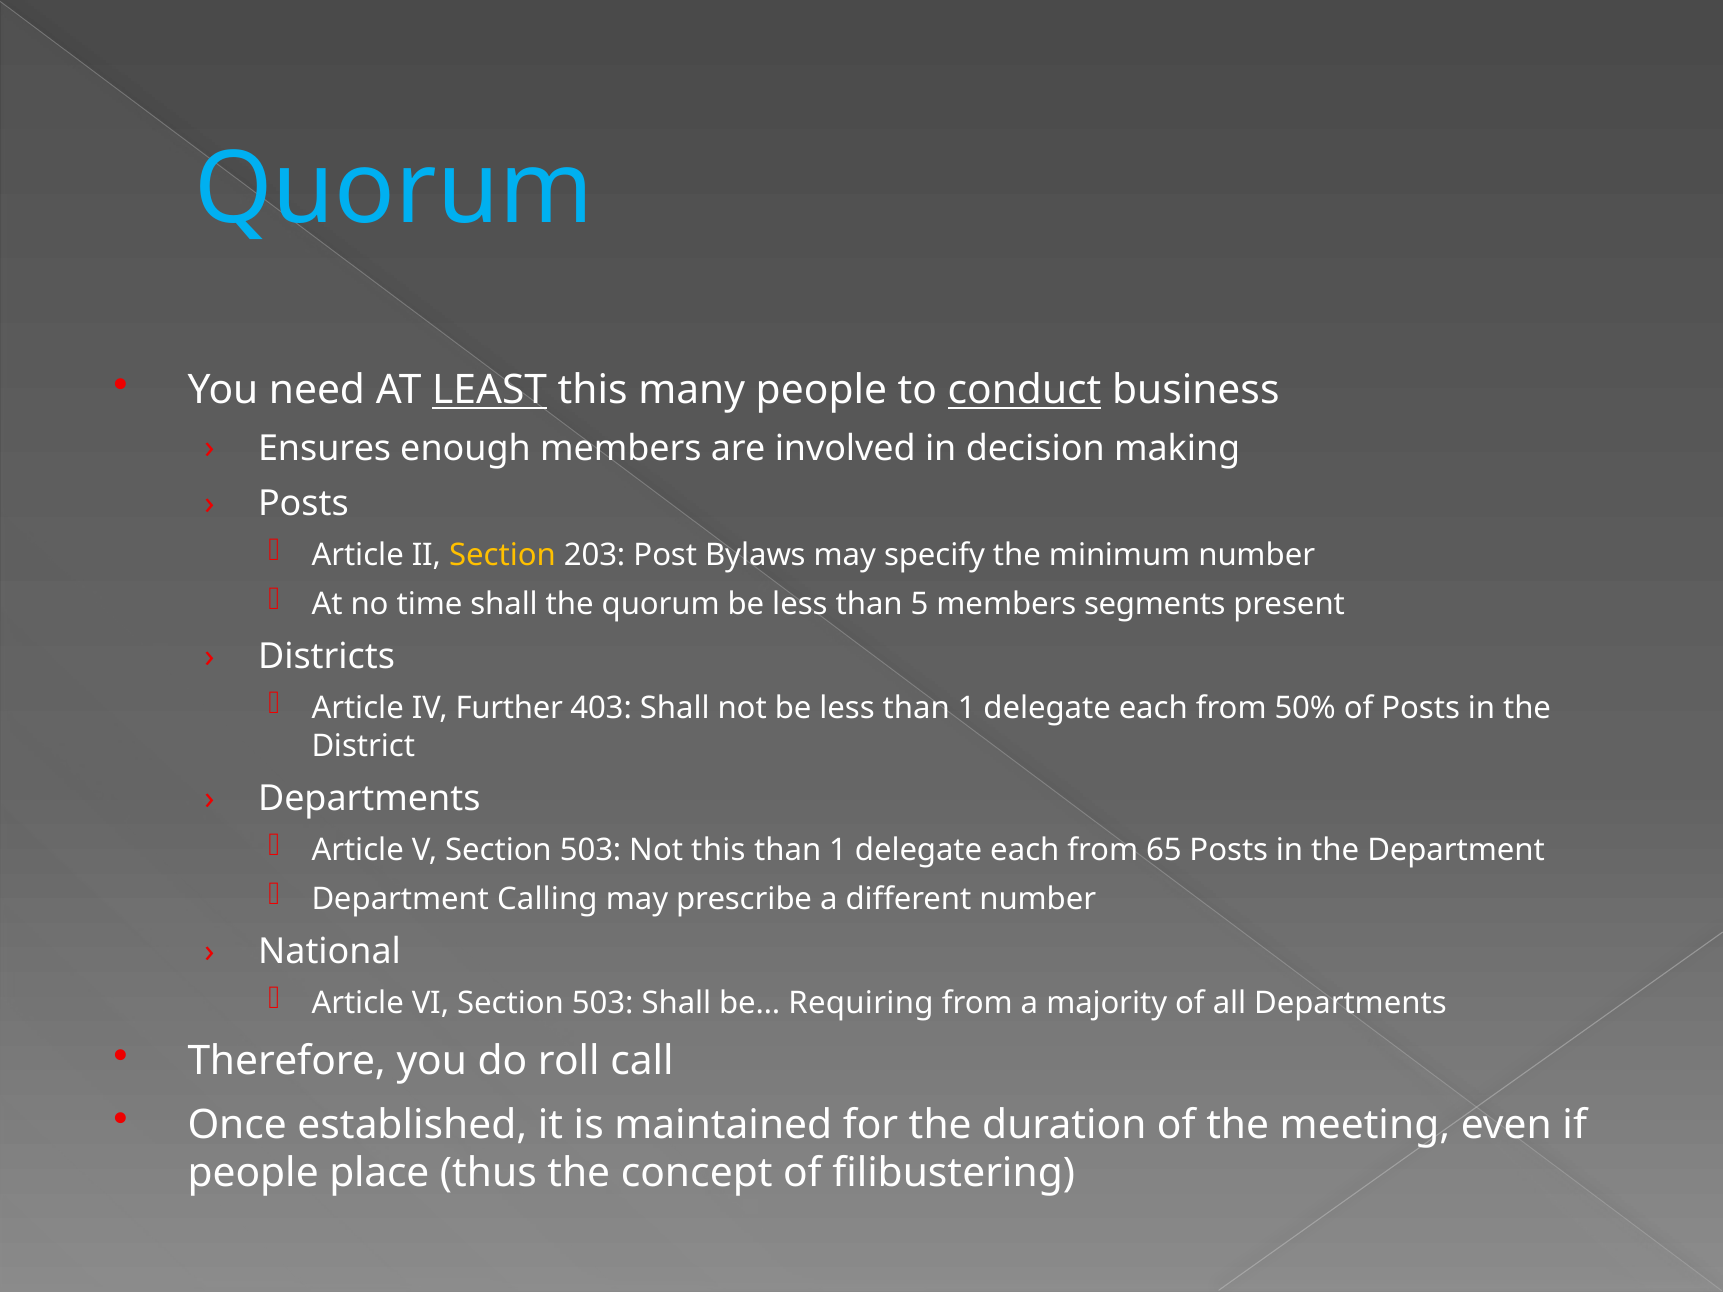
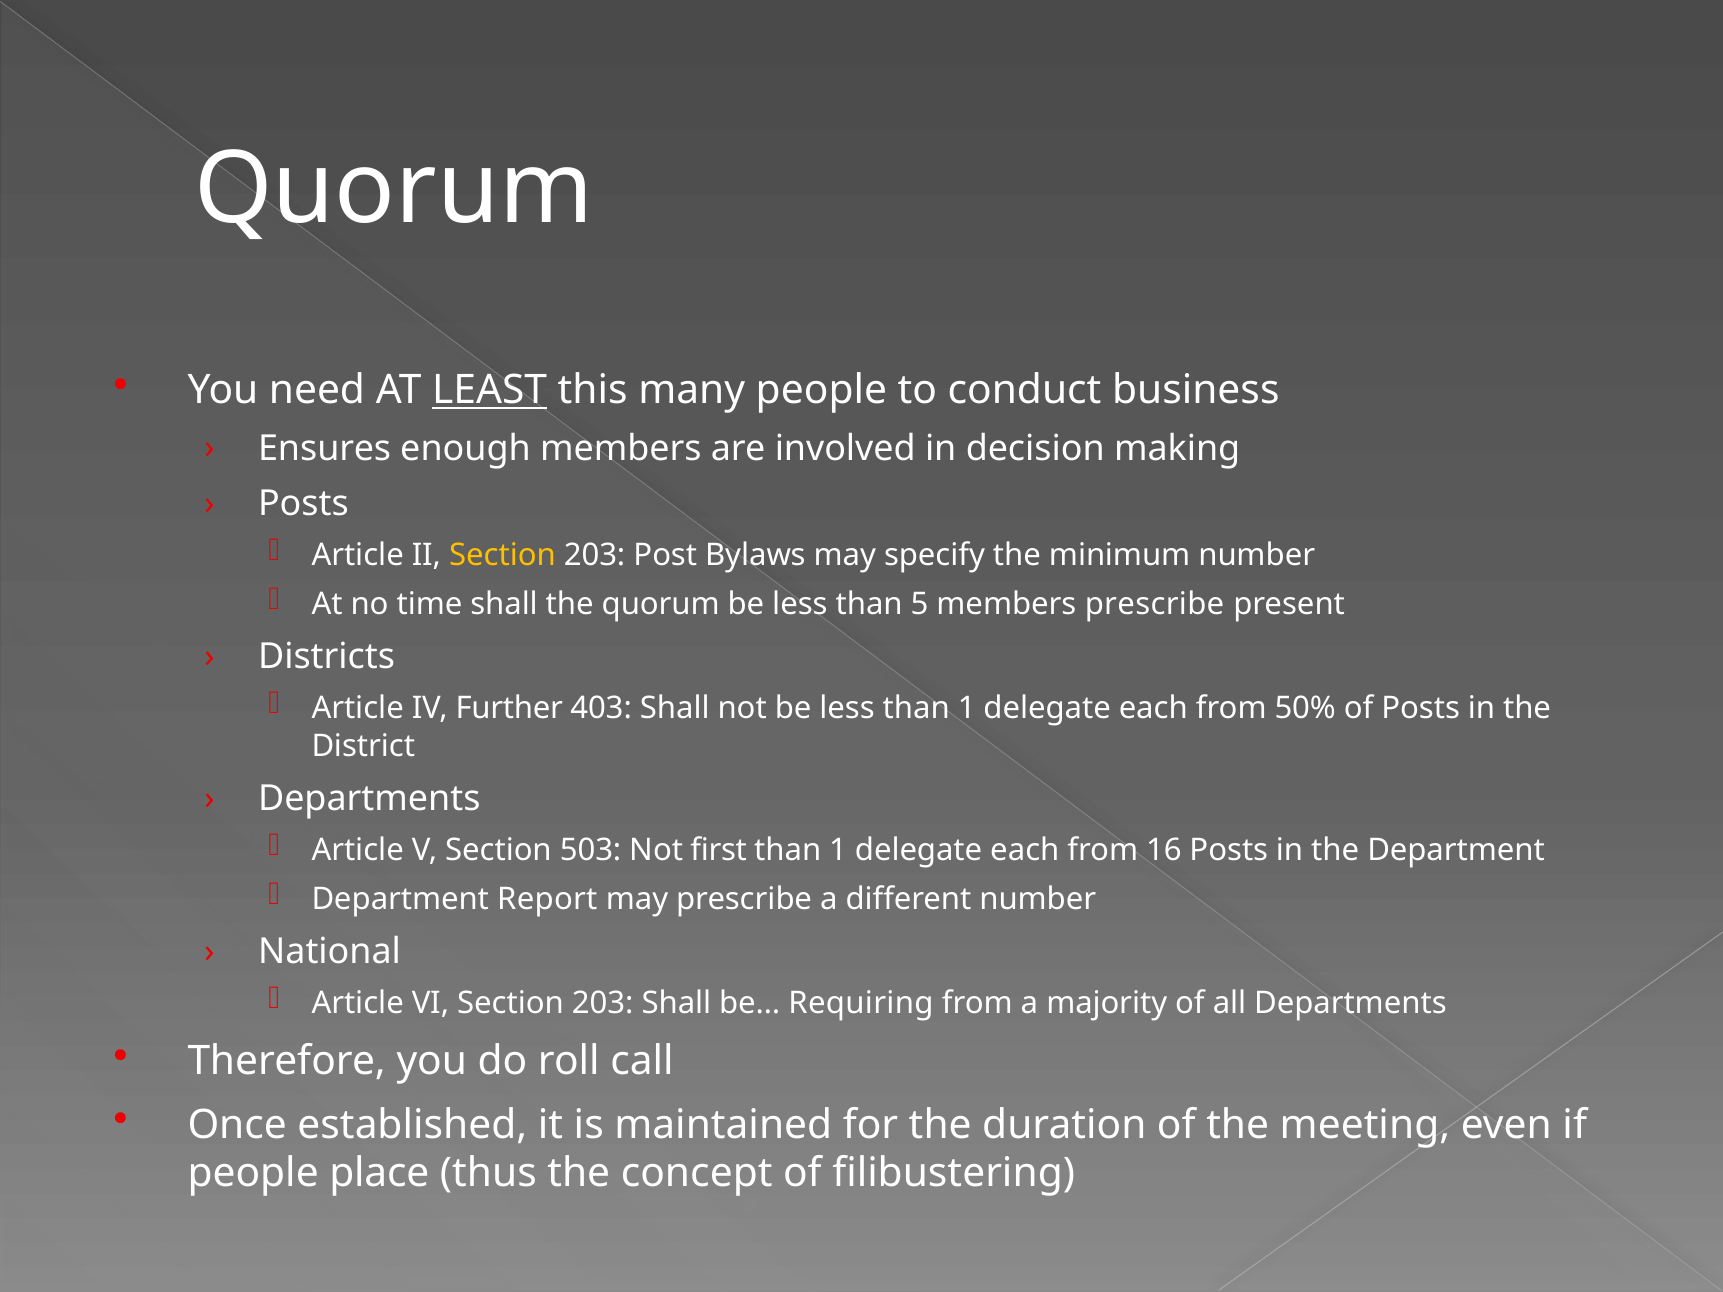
Quorum at (394, 189) colour: light blue -> white
conduct underline: present -> none
members segments: segments -> prescribe
Not this: this -> first
65: 65 -> 16
Calling: Calling -> Report
VI Section 503: 503 -> 203
